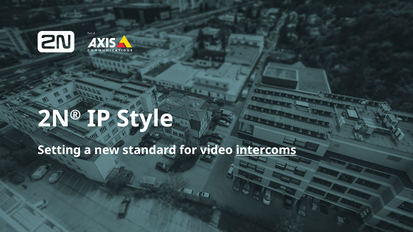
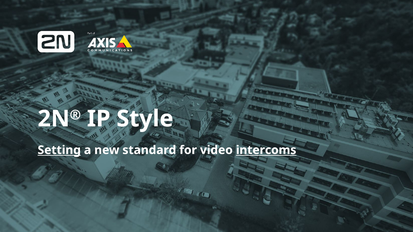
Setting underline: none -> present
